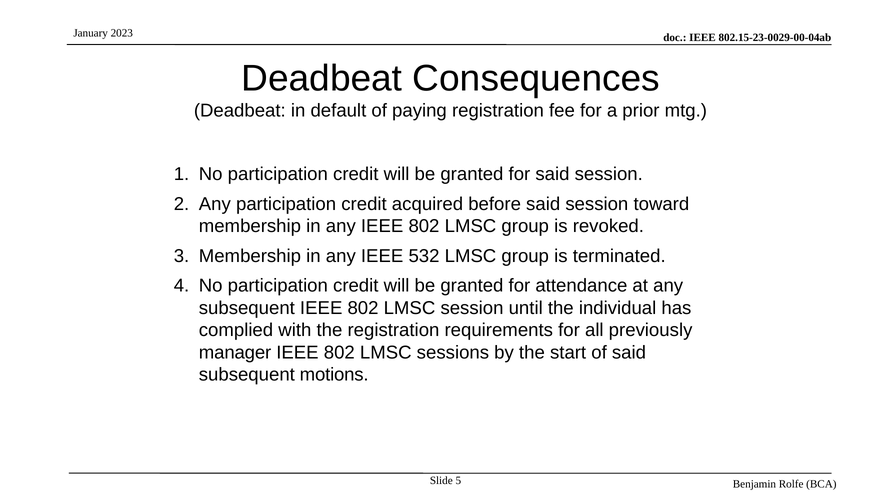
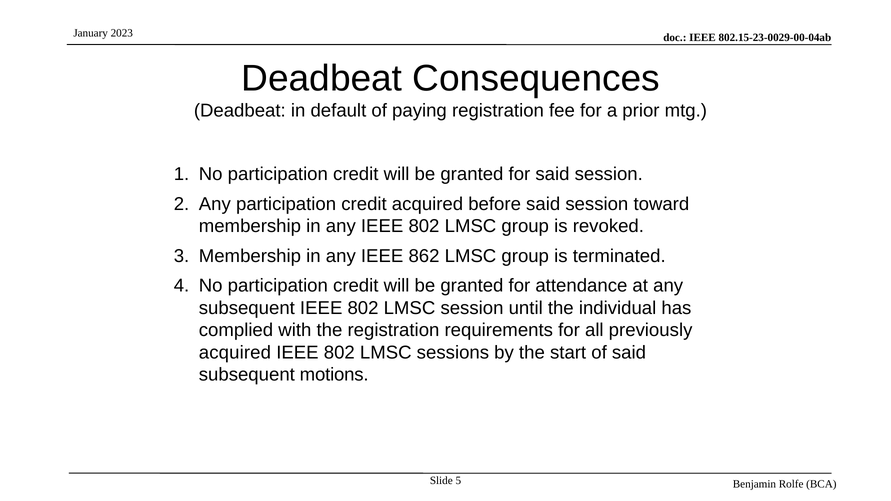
532: 532 -> 862
manager at (235, 353): manager -> acquired
